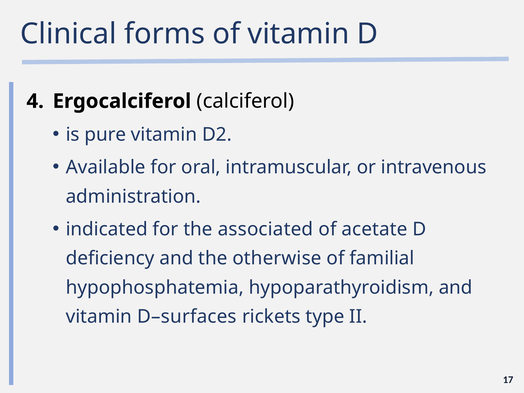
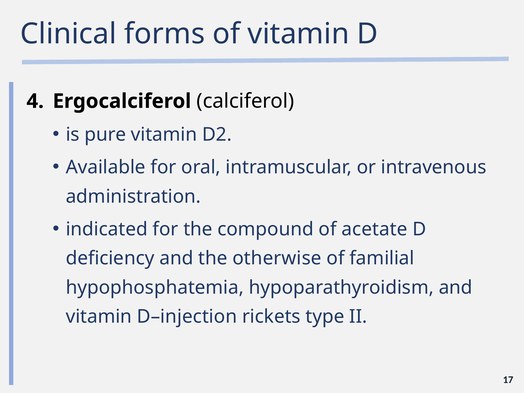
associated: associated -> compound
D–surfaces: D–surfaces -> D–injection
